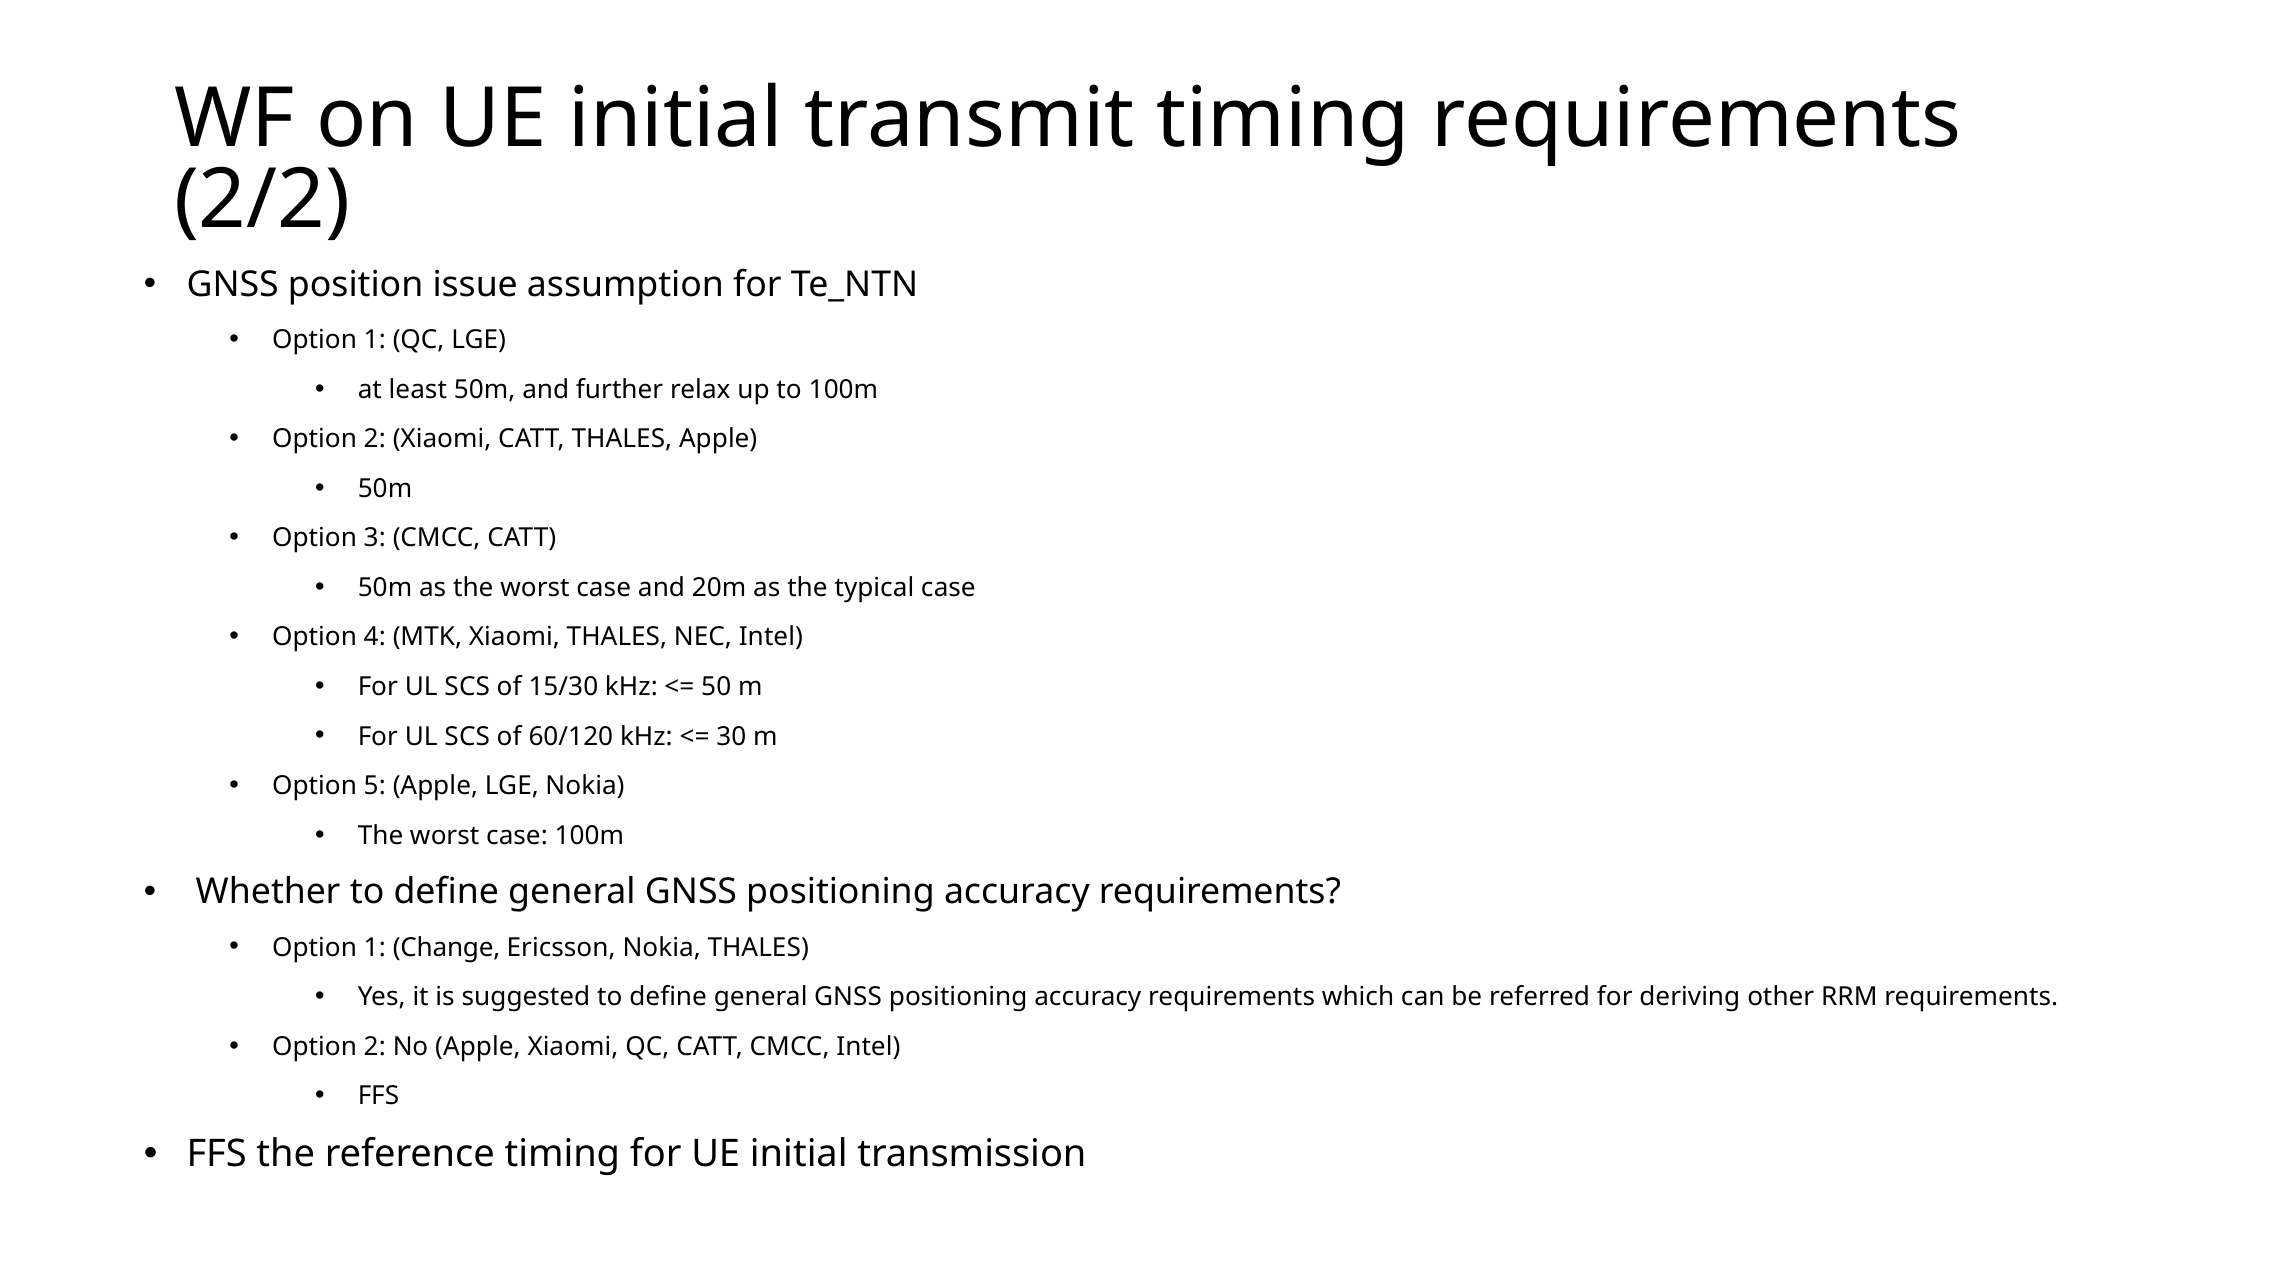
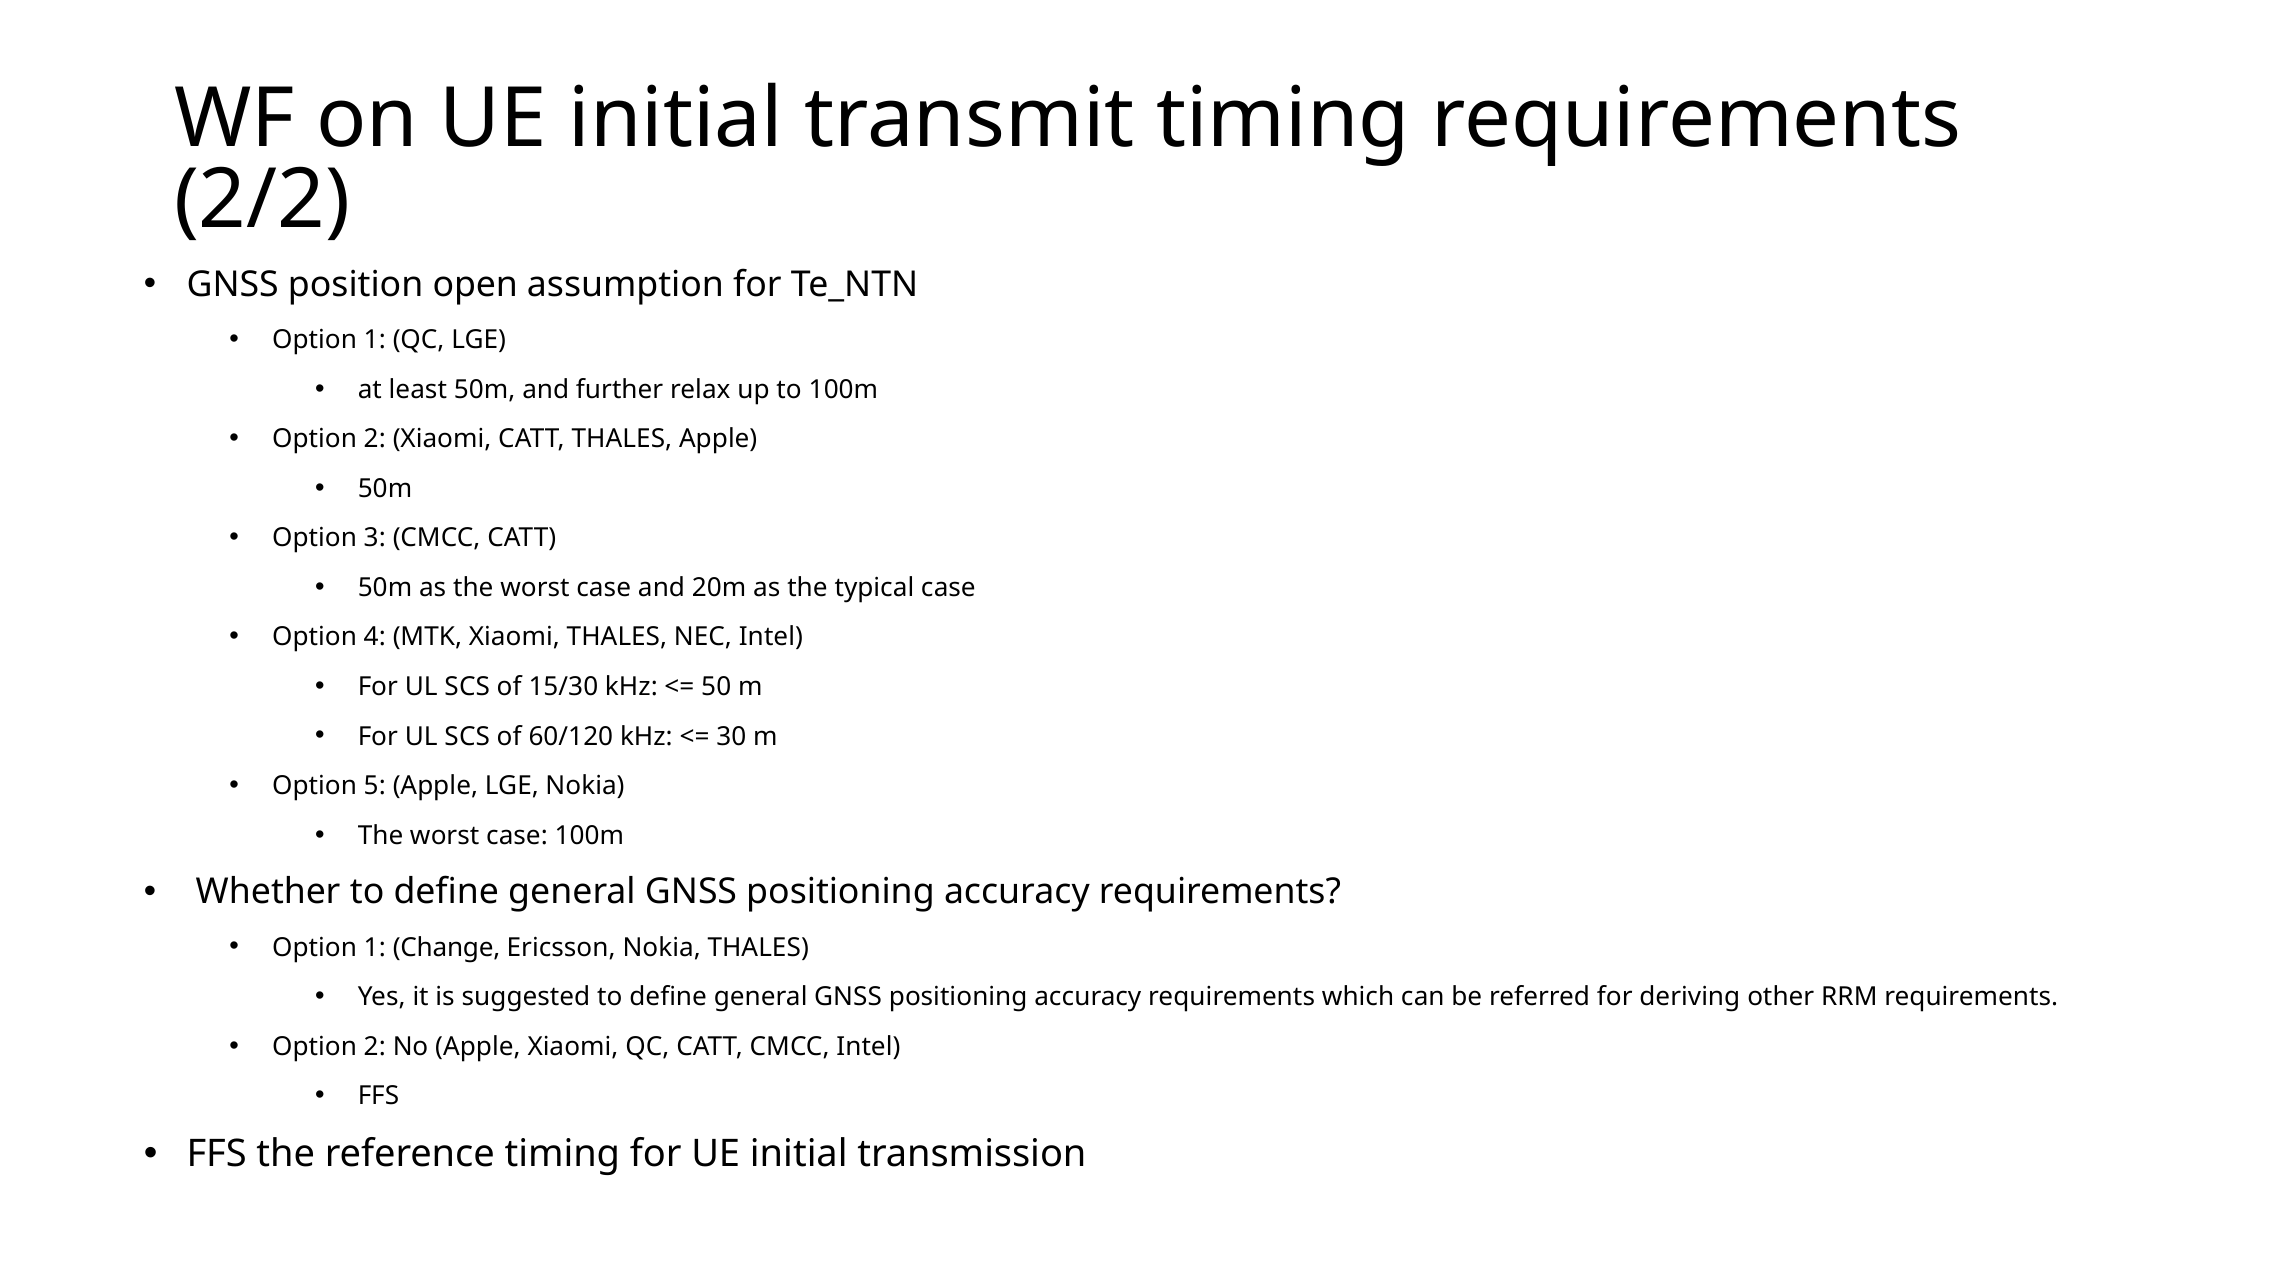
issue: issue -> open
